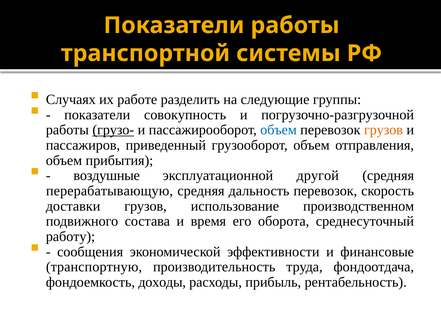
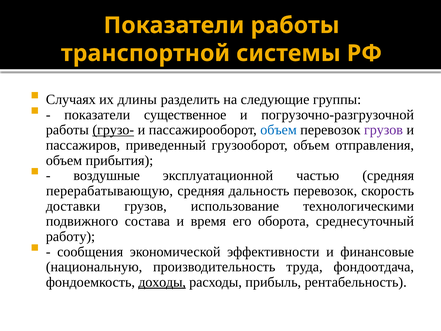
работе: работе -> длины
совокупность: совокупность -> существенное
грузов at (383, 130) colour: orange -> purple
другой: другой -> частью
производственном: производственном -> технологическими
транспортную: транспортную -> национальную
доходы underline: none -> present
